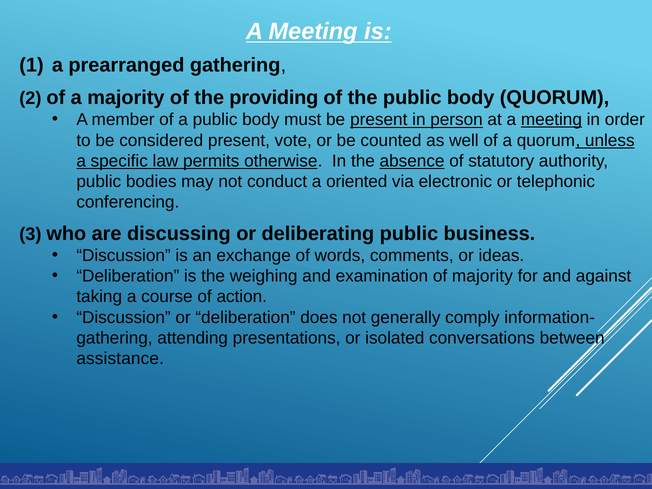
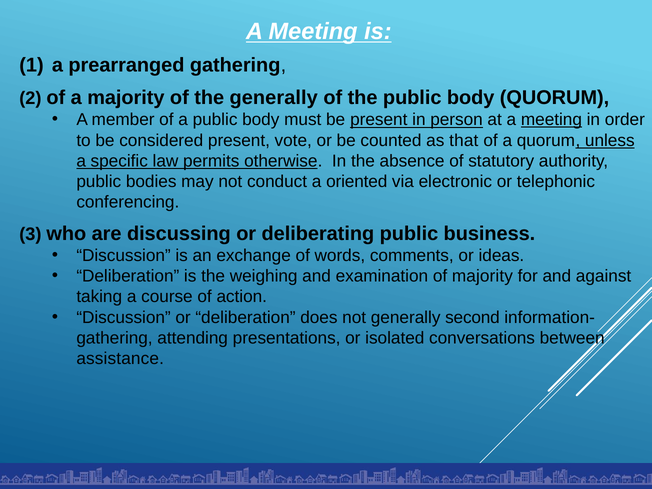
the providing: providing -> generally
well: well -> that
absence underline: present -> none
comply: comply -> second
